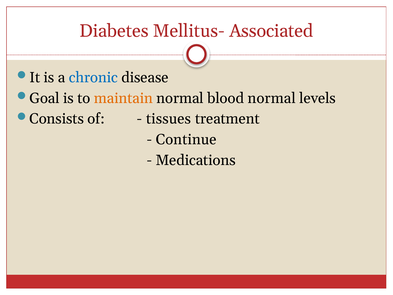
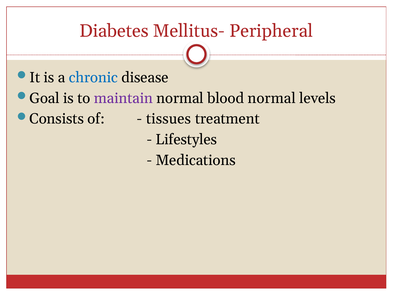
Associated: Associated -> Peripheral
maintain colour: orange -> purple
Continue: Continue -> Lifestyles
